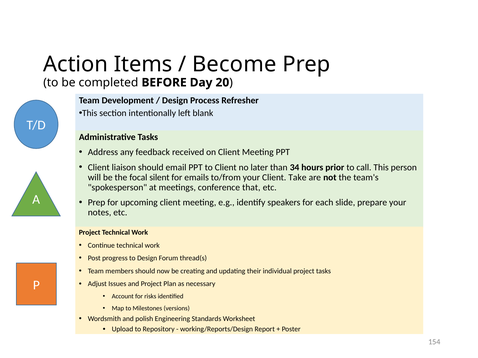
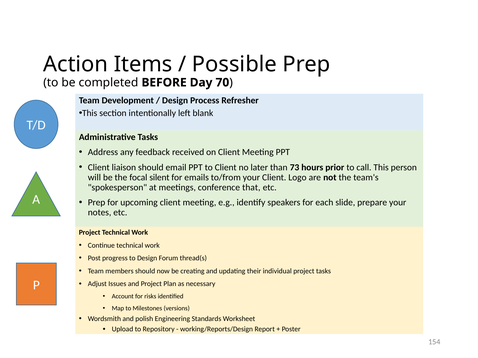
Become: Become -> Possible
20: 20 -> 70
34: 34 -> 73
Take: Take -> Logo
